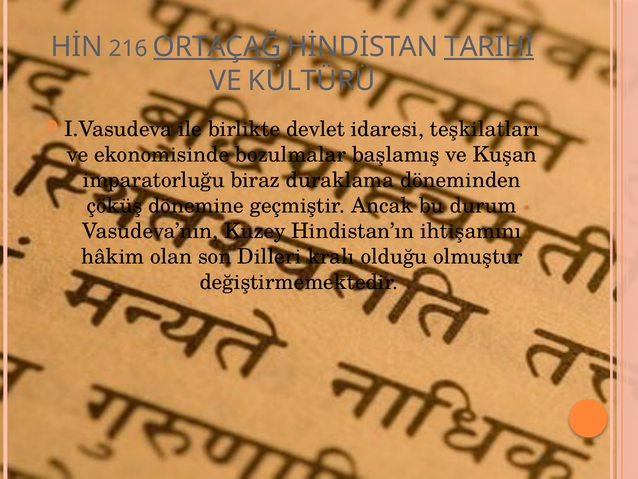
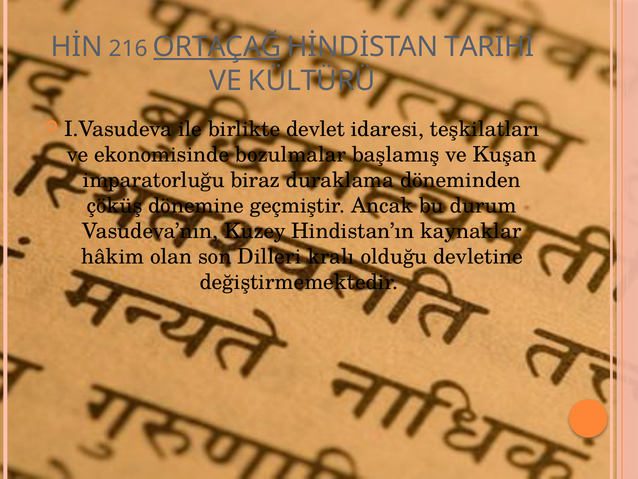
TARİHİ underline: present -> none
ihtişamını: ihtişamını -> kaynaklar
olmuştur: olmuştur -> devletine
